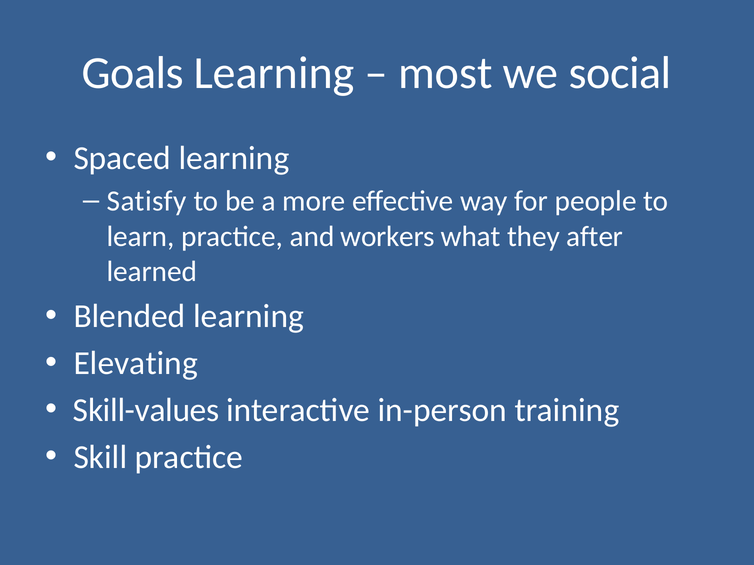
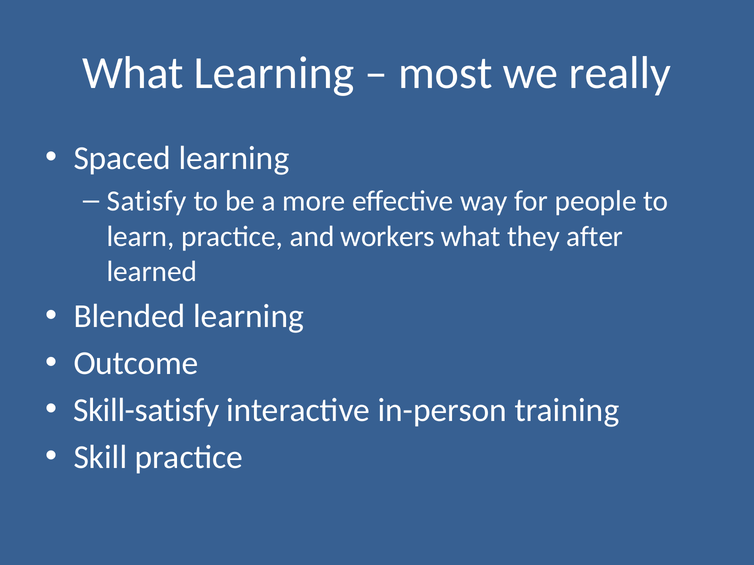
Goals at (133, 73): Goals -> What
social: social -> really
Elevating: Elevating -> Outcome
Skill-values: Skill-values -> Skill-satisfy
